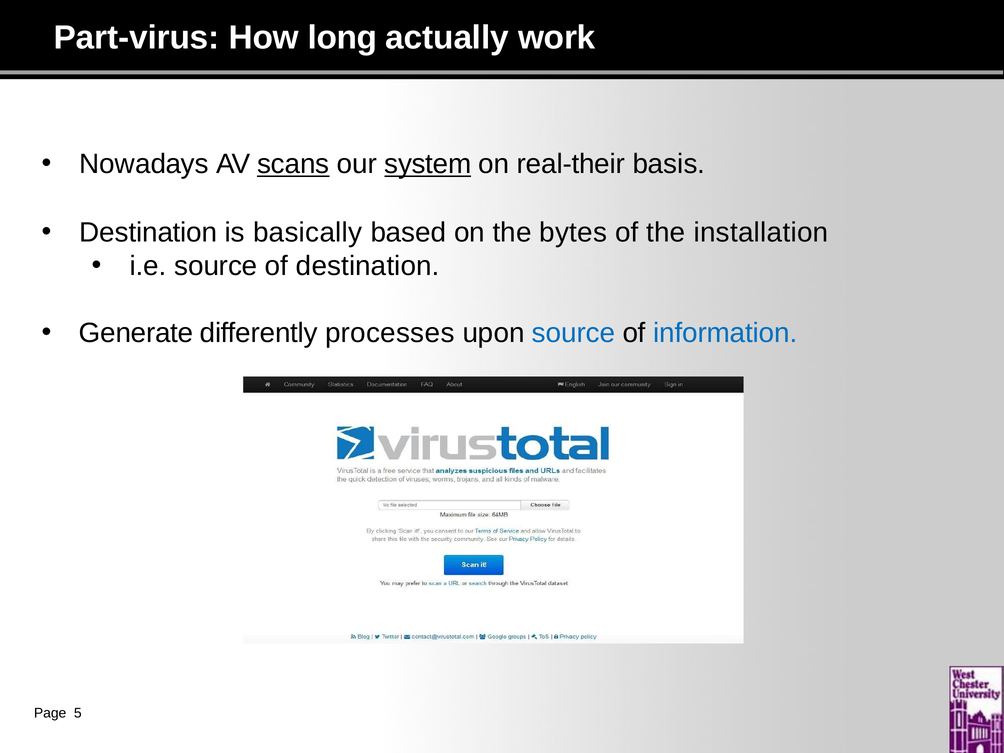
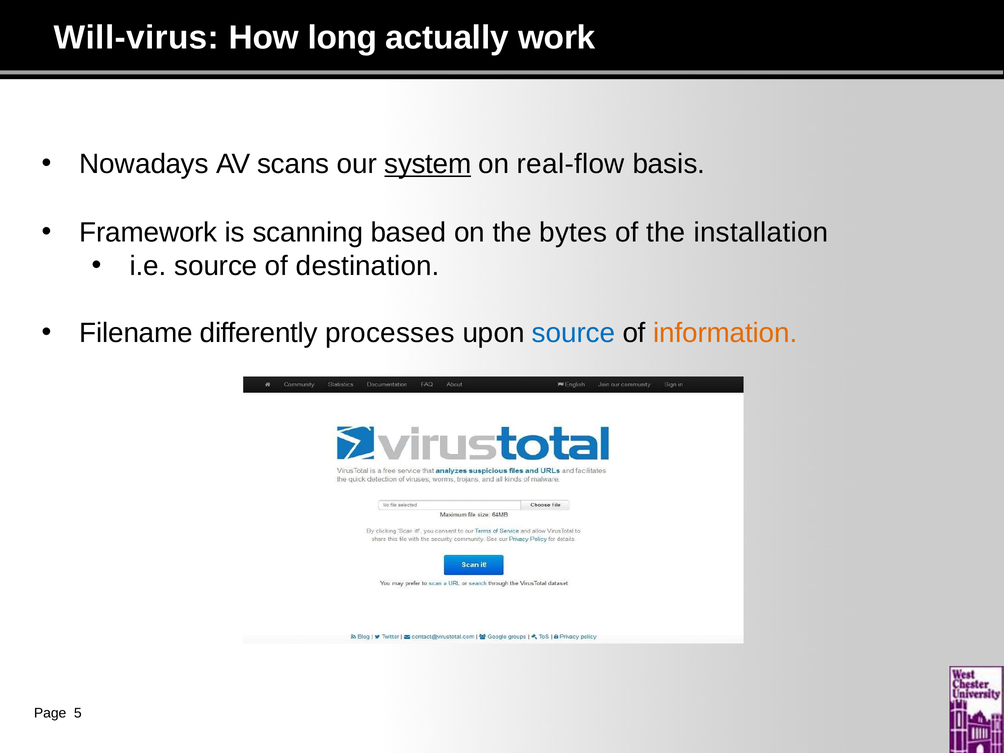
Part-virus: Part-virus -> Will-virus
scans underline: present -> none
real-their: real-their -> real-flow
Destination at (148, 233): Destination -> Framework
basically: basically -> scanning
Generate: Generate -> Filename
information colour: blue -> orange
